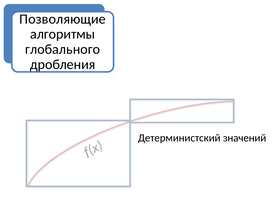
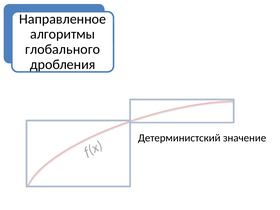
Позволяющие: Позволяющие -> Направленное
значений: значений -> значение
